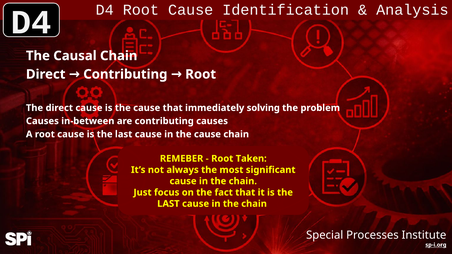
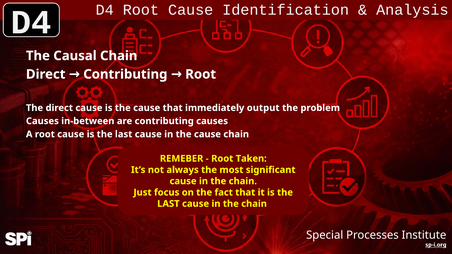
solving: solving -> output
